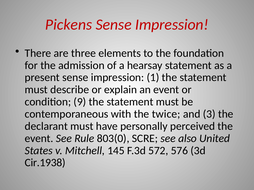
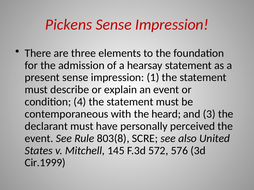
9: 9 -> 4
twice: twice -> heard
803(0: 803(0 -> 803(8
Cir.1938: Cir.1938 -> Cir.1999
